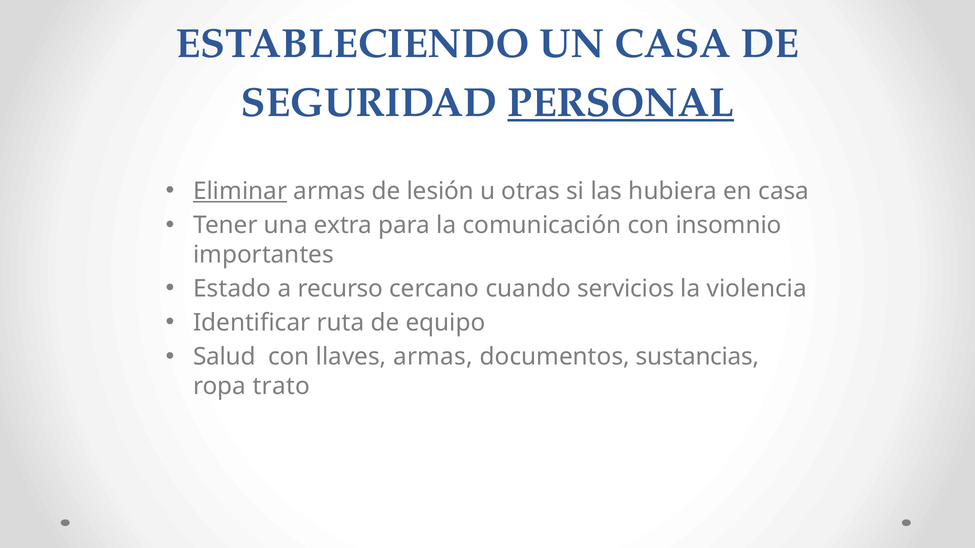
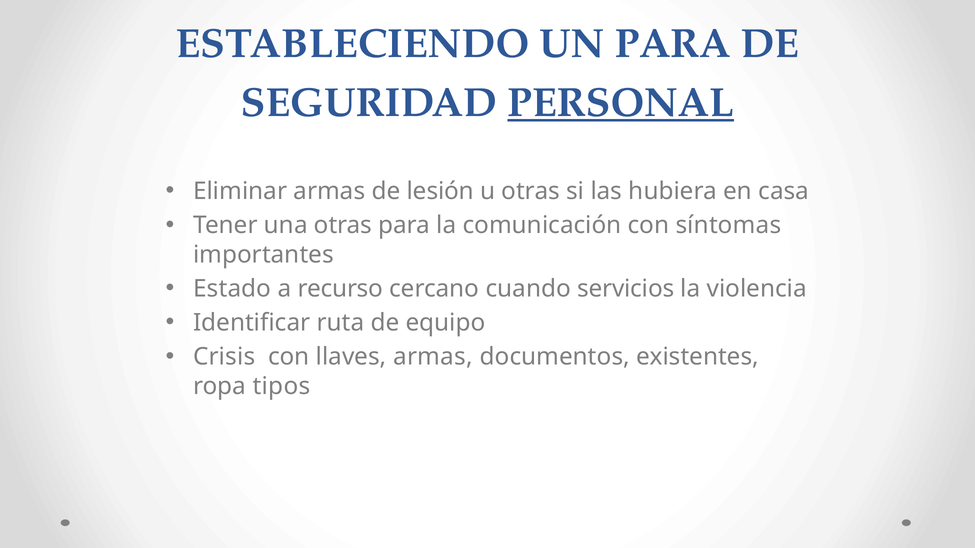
UN CASA: CASA -> PARA
Eliminar underline: present -> none
una extra: extra -> otras
insomnio: insomnio -> síntomas
Salud: Salud -> Crisis
sustancias: sustancias -> existentes
trato: trato -> tipos
